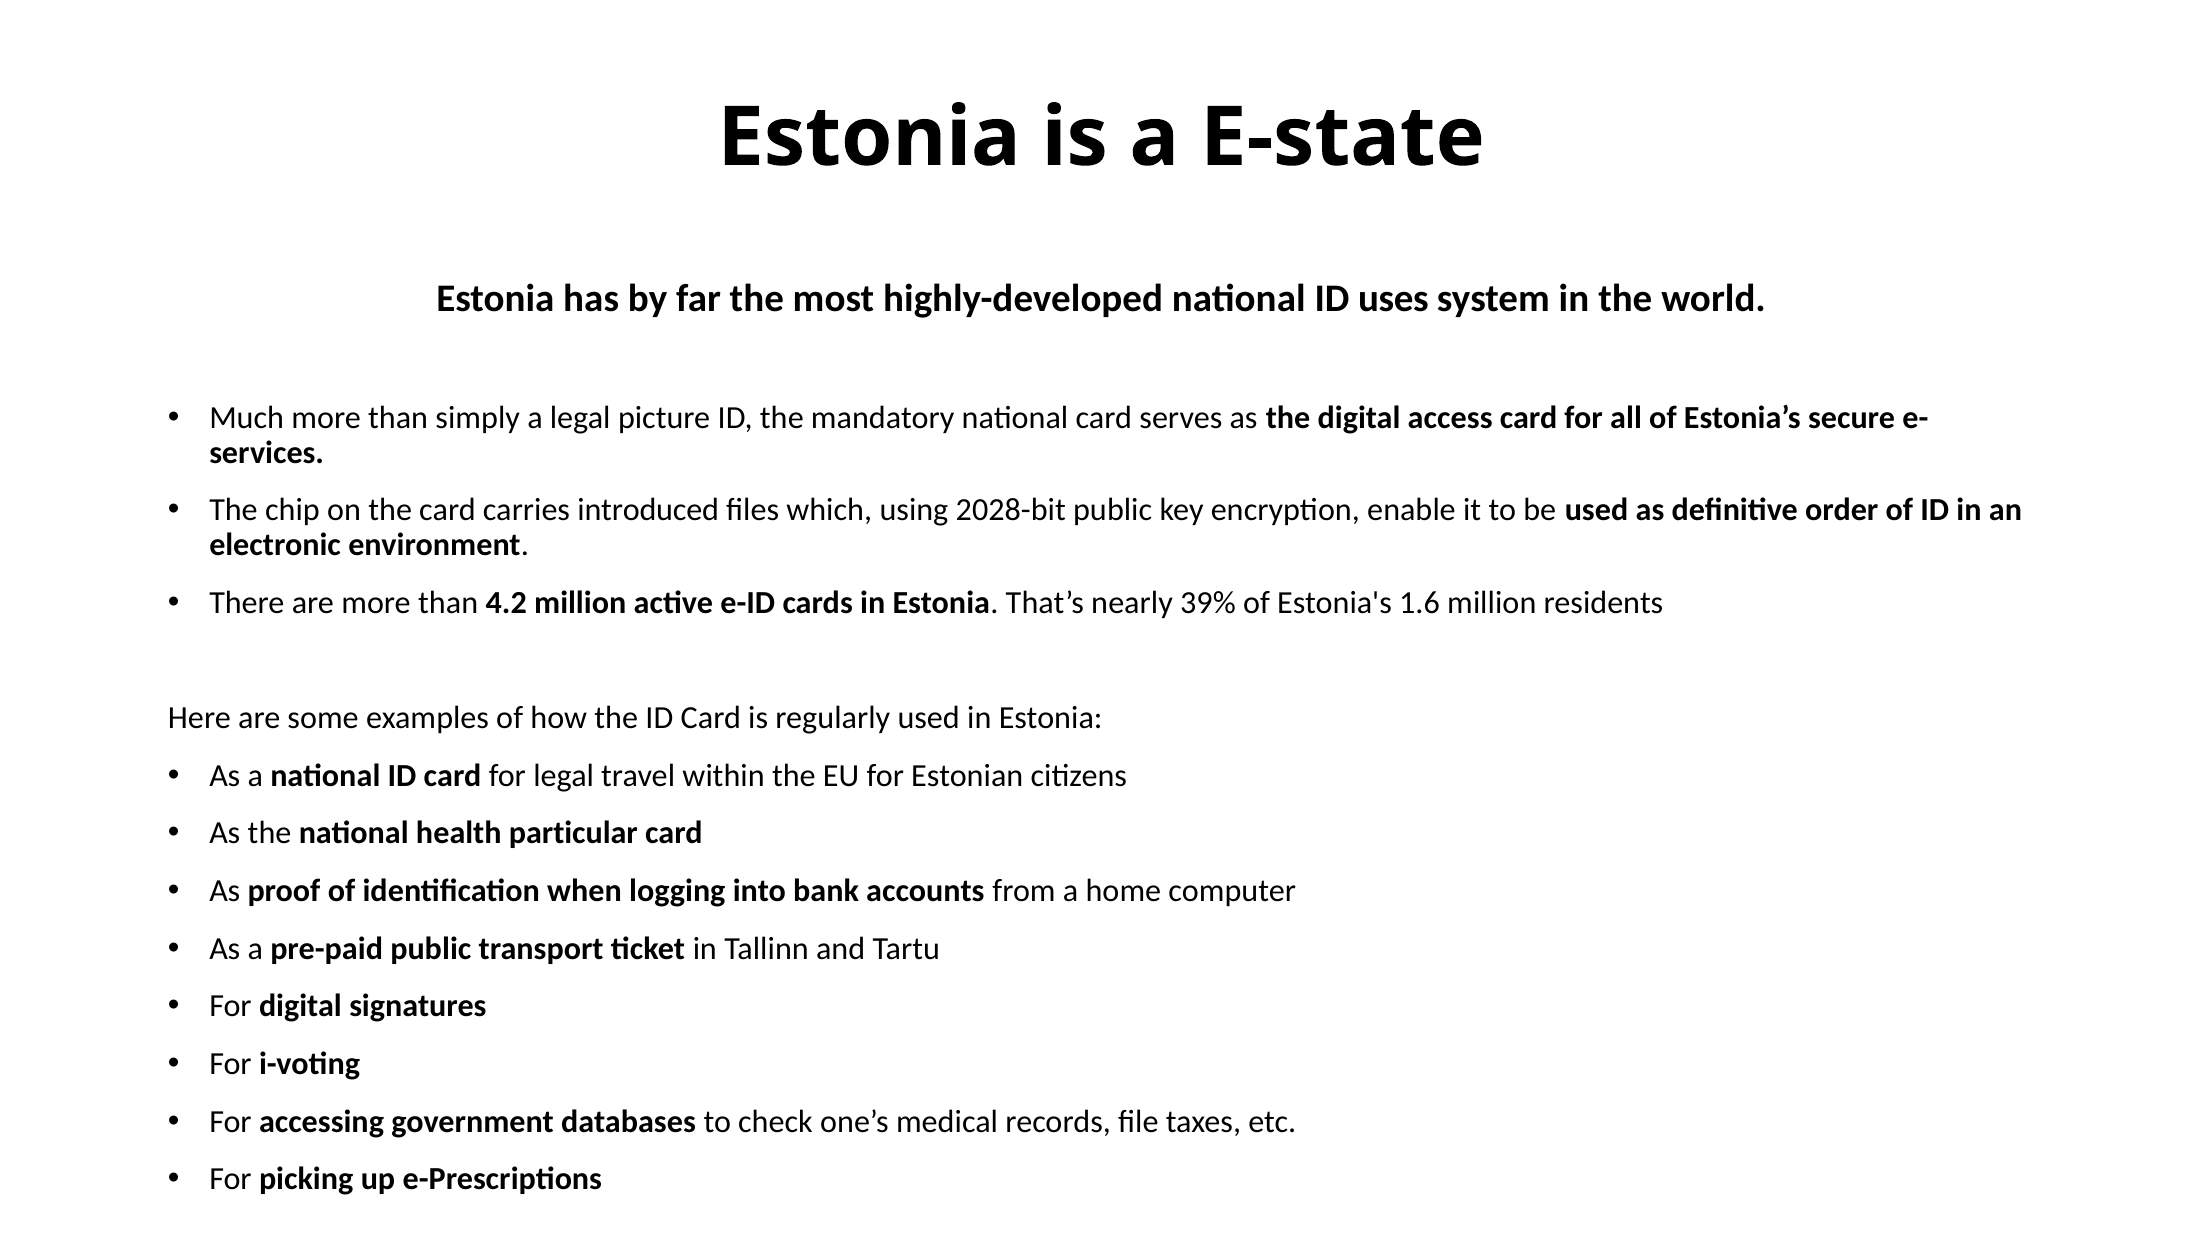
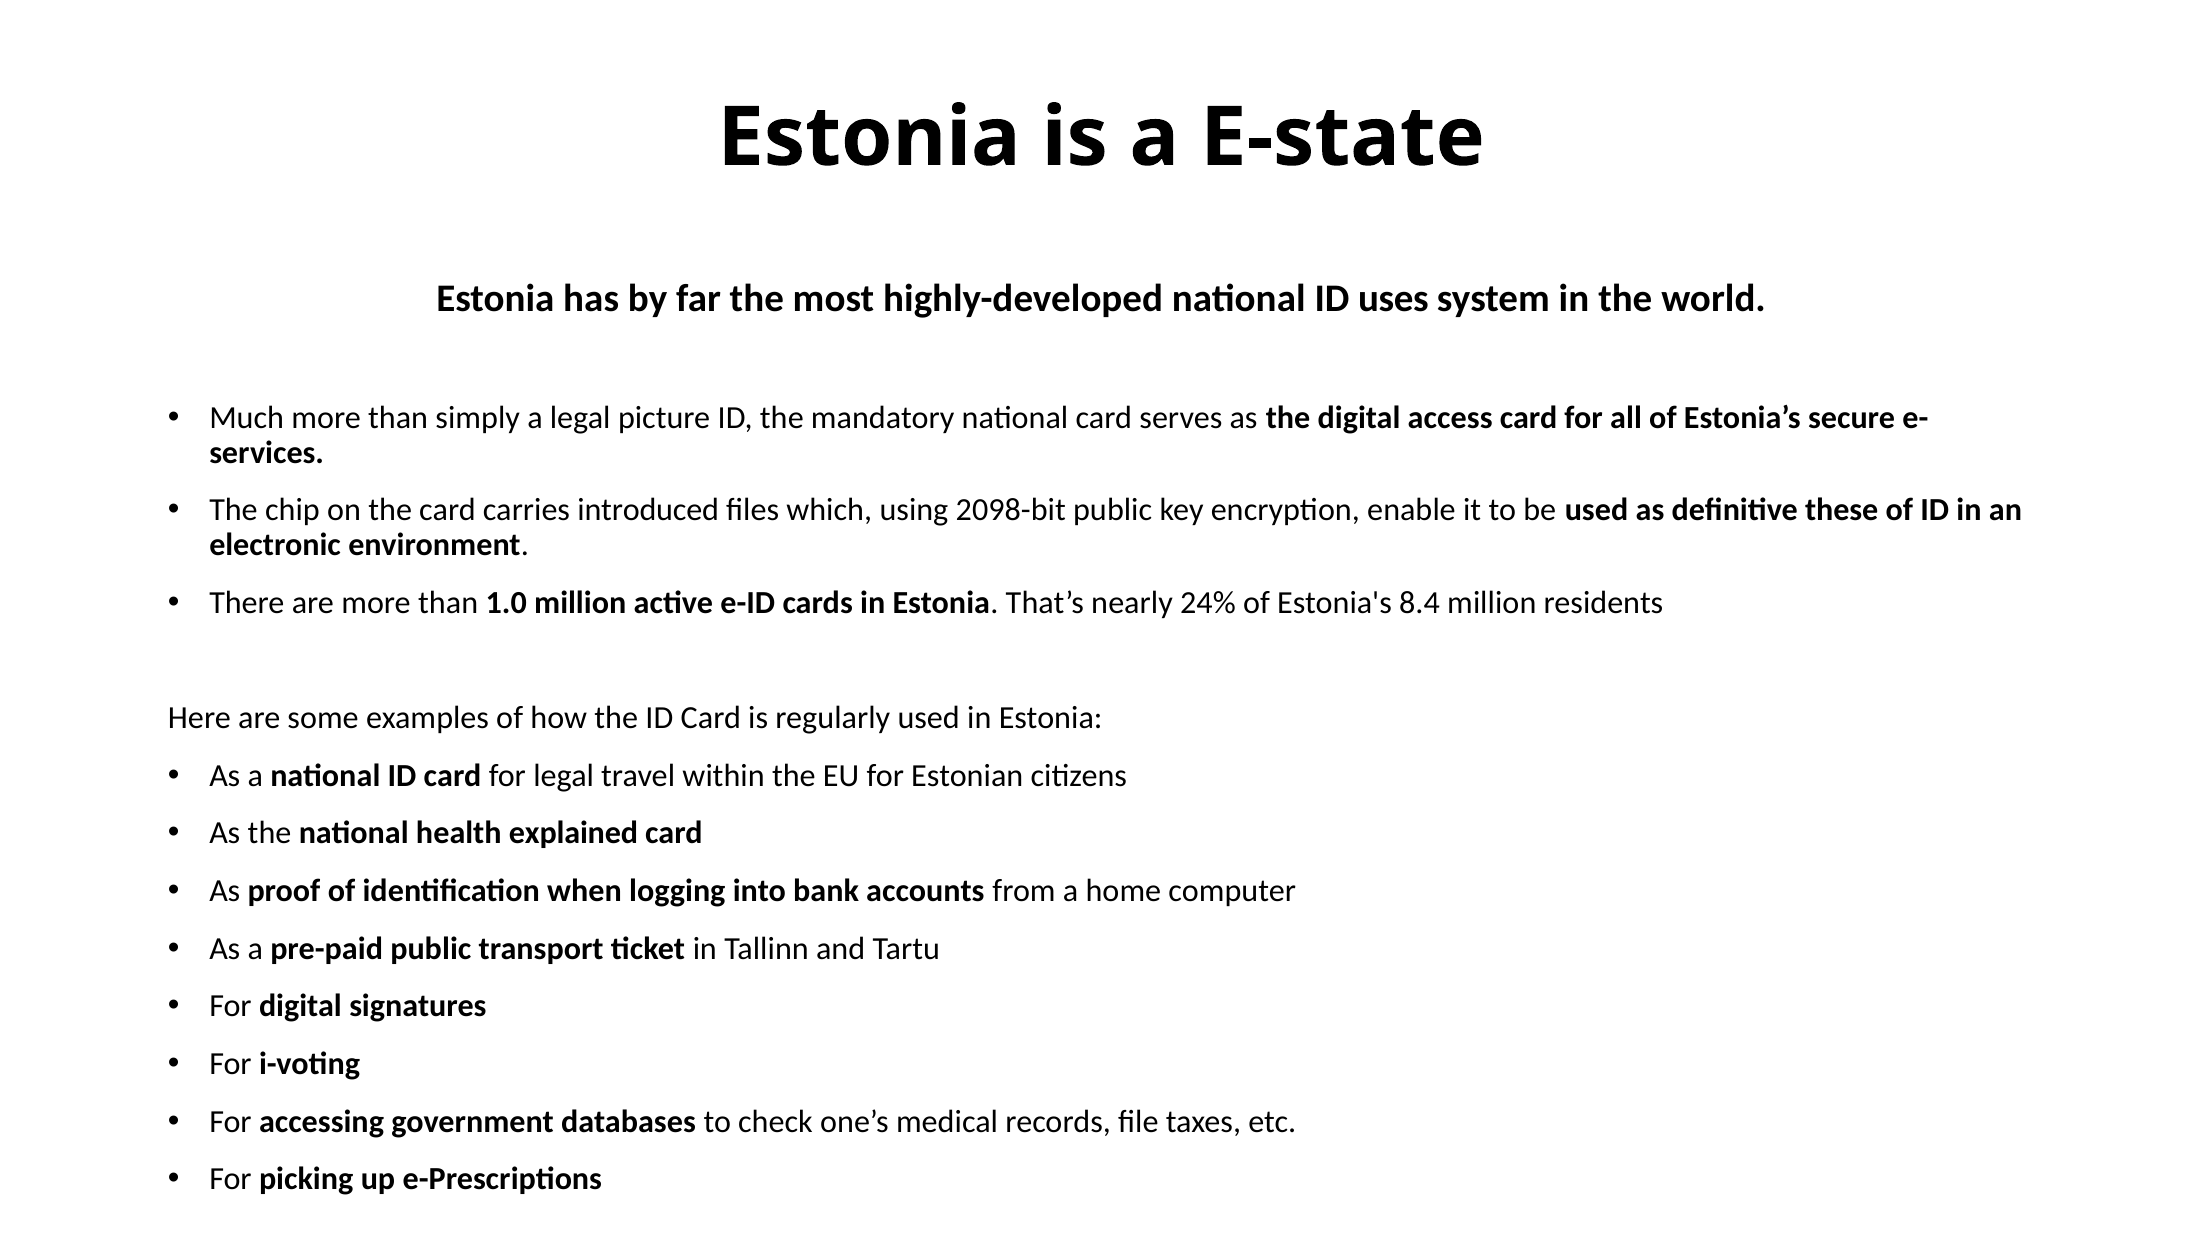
2028-bit: 2028-bit -> 2098-bit
order: order -> these
4.2: 4.2 -> 1.0
39%: 39% -> 24%
1.6: 1.6 -> 8.4
particular: particular -> explained
